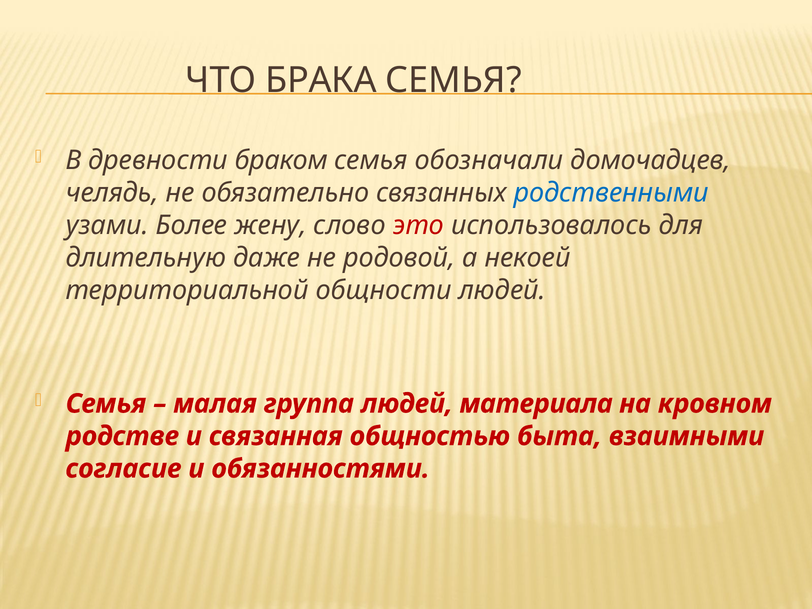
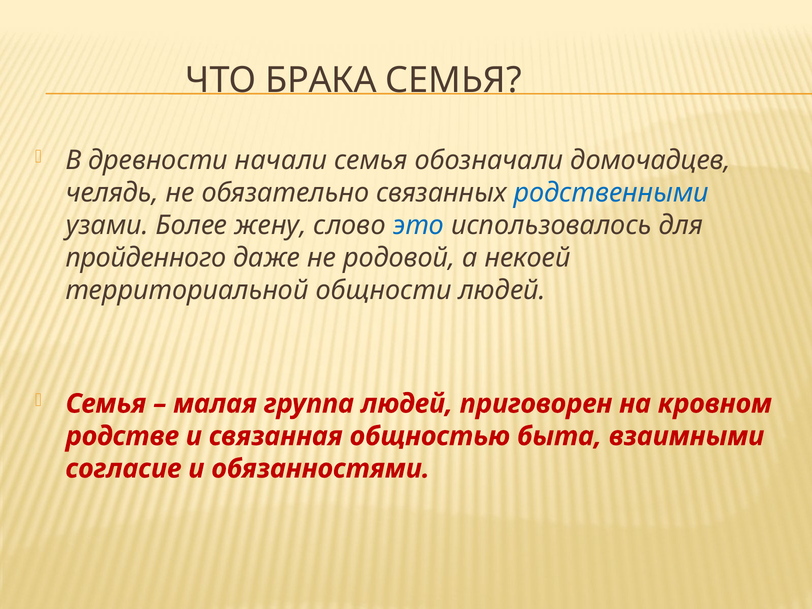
браком: браком -> начали
это colour: red -> blue
длительную: длительную -> пройденного
материала: материала -> приговорен
